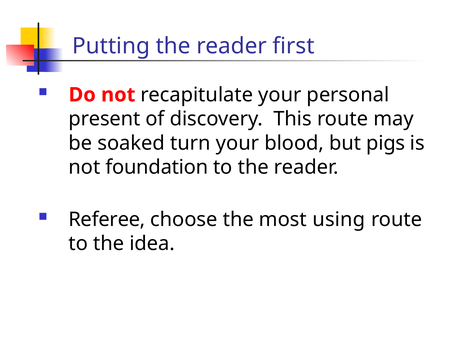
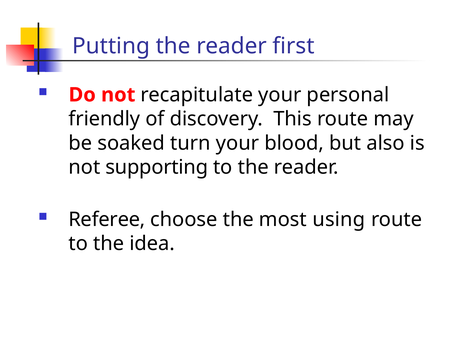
present: present -> friendly
pigs: pigs -> also
foundation: foundation -> supporting
